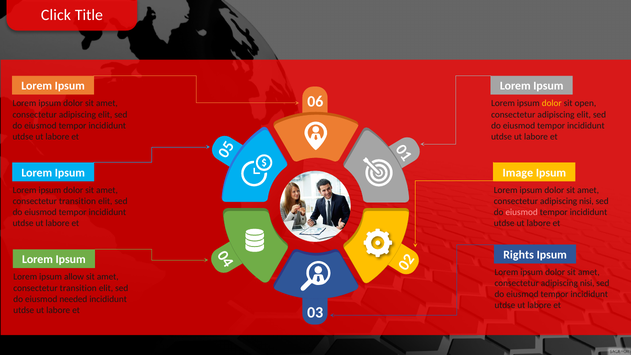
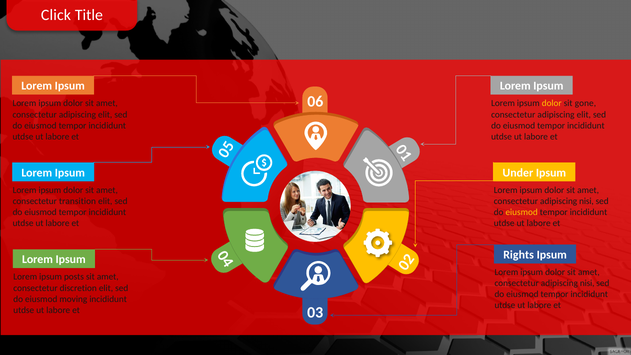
open: open -> gone
Image: Image -> Under
eiusmod at (522, 212) colour: pink -> yellow
allow: allow -> posts
transition at (78, 288): transition -> discretion
needed: needed -> moving
